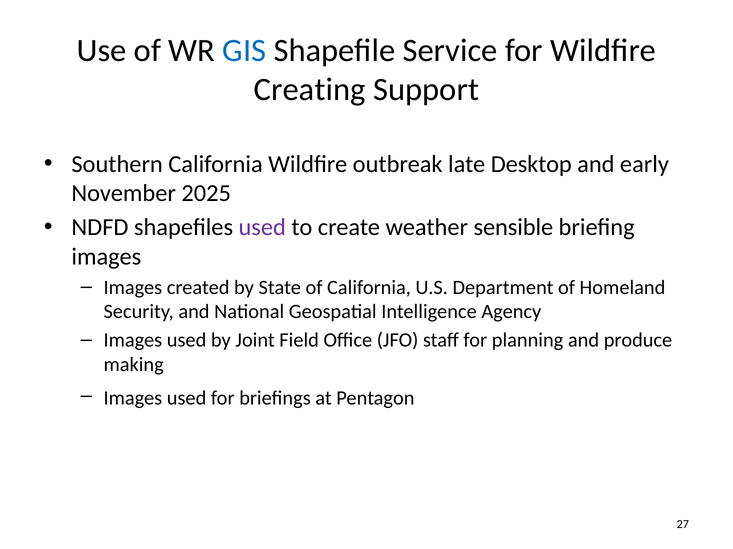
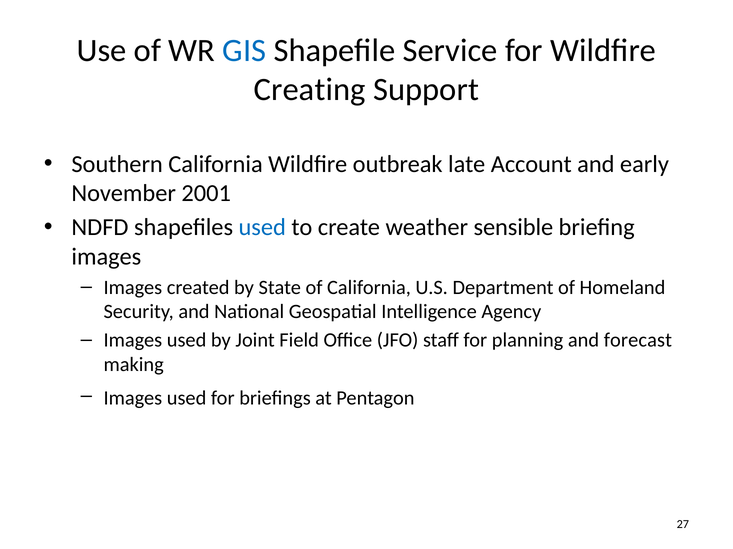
Desktop: Desktop -> Account
2025: 2025 -> 2001
used at (262, 228) colour: purple -> blue
produce: produce -> forecast
